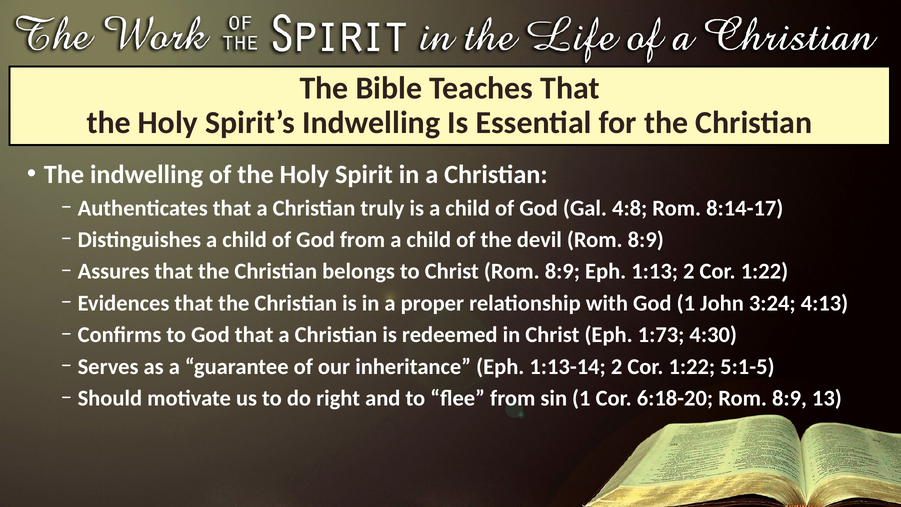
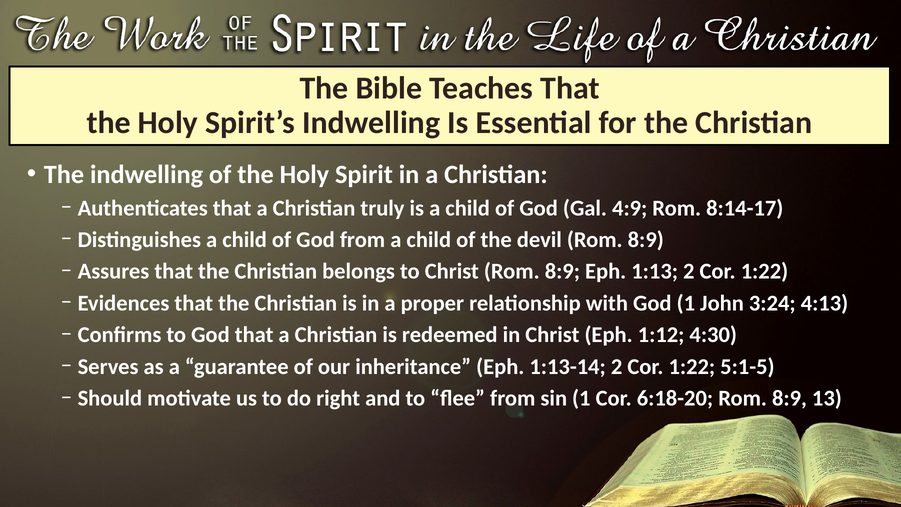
4:8: 4:8 -> 4:9
1:73: 1:73 -> 1:12
